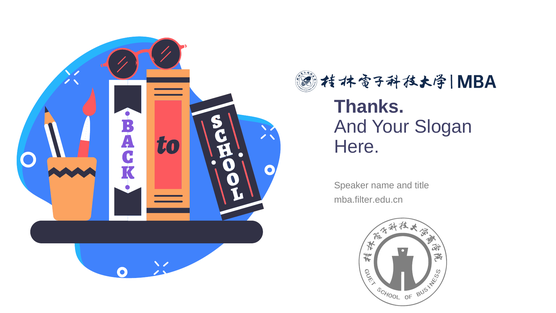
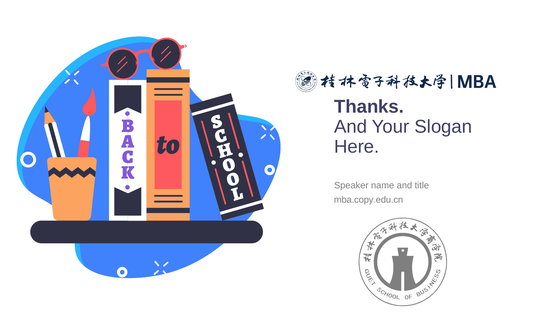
mba.filter.edu.cn: mba.filter.edu.cn -> mba.copy.edu.cn
